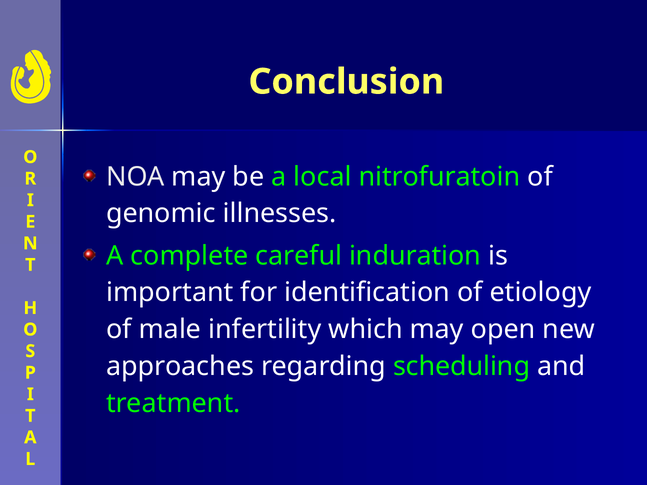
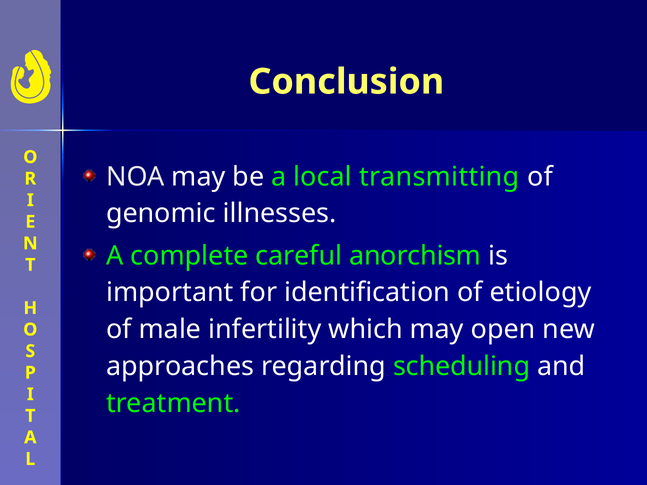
nitrofuratoin: nitrofuratoin -> transmitting
induration: induration -> anorchism
